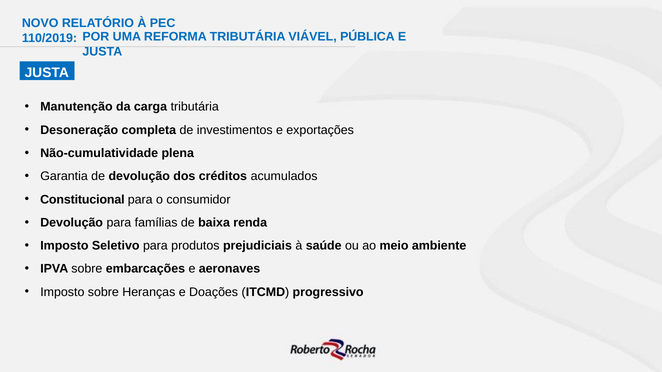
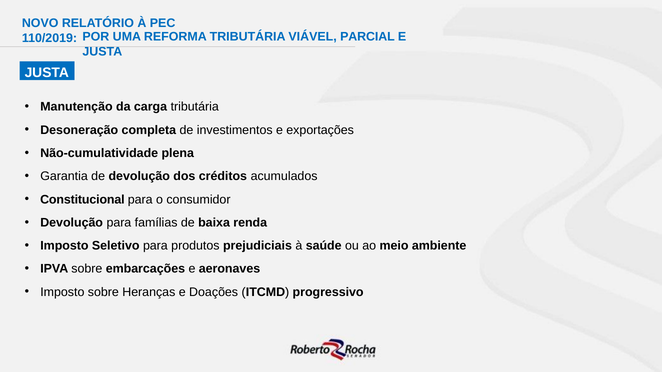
PÚBLICA: PÚBLICA -> PARCIAL
